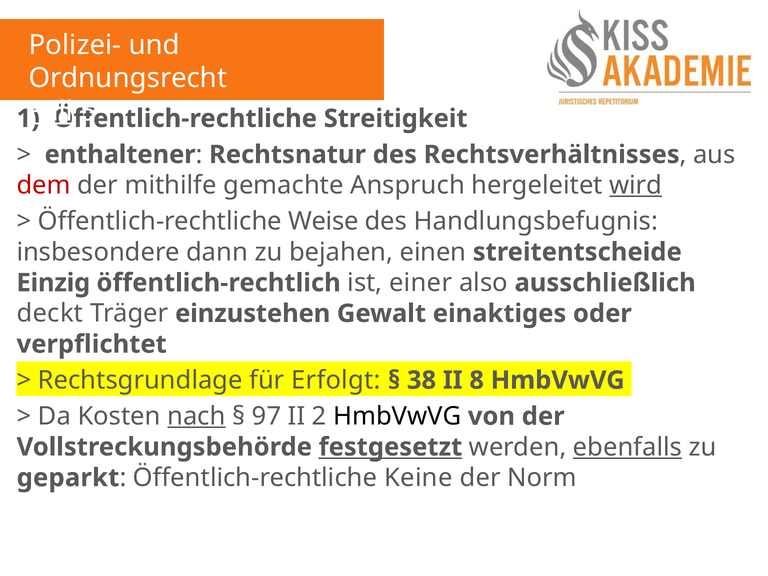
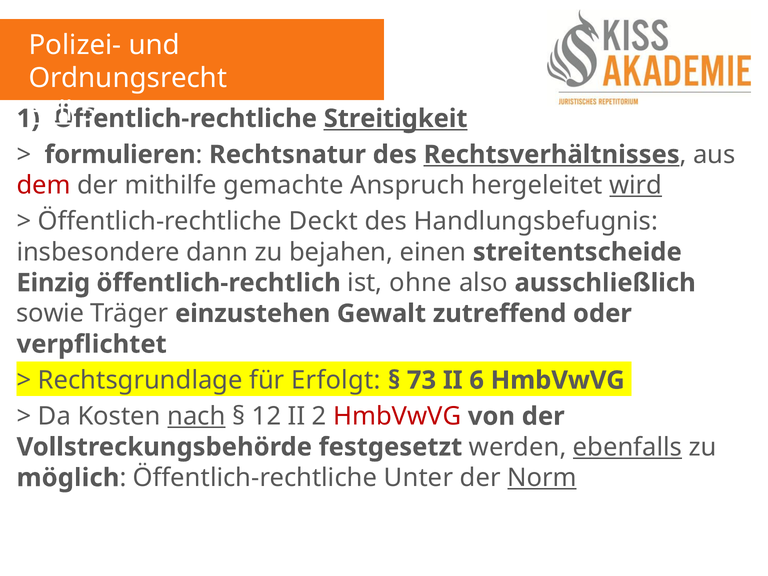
Streitigkeit underline: none -> present
enthaltener: enthaltener -> formulieren
Rechtsverhältnisses underline: none -> present
Weise: Weise -> Deckt
einer: einer -> ohne
deckt: deckt -> sowie
einaktiges: einaktiges -> zutreffend
38: 38 -> 73
8: 8 -> 6
97: 97 -> 12
HmbVwVG at (397, 416) colour: black -> red
festgesetzt underline: present -> none
geparkt: geparkt -> möglich
Keine: Keine -> Unter
Norm underline: none -> present
